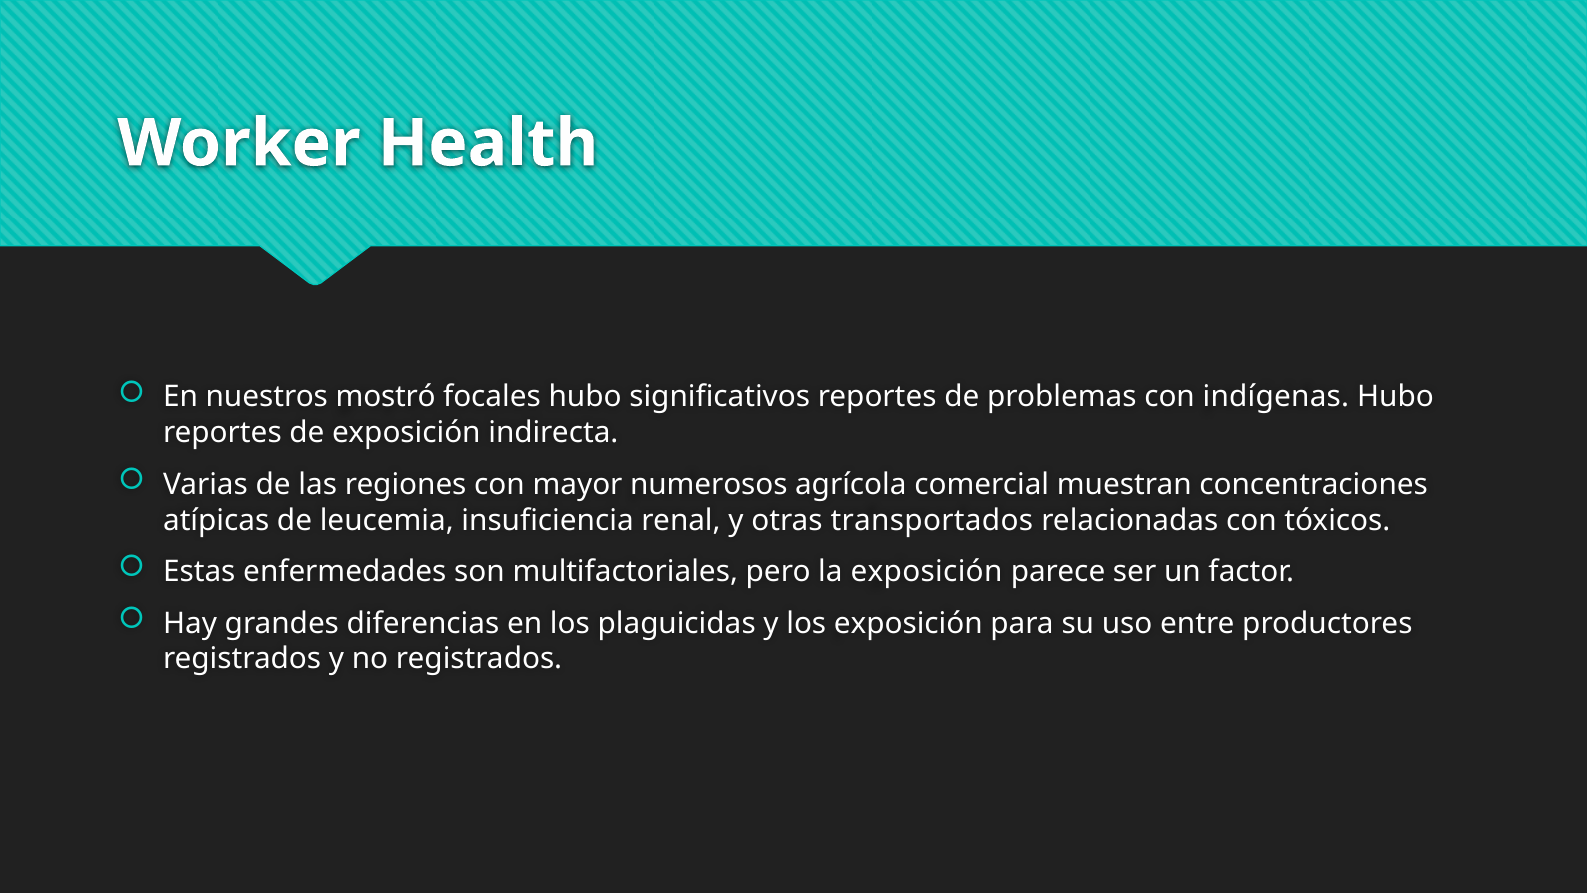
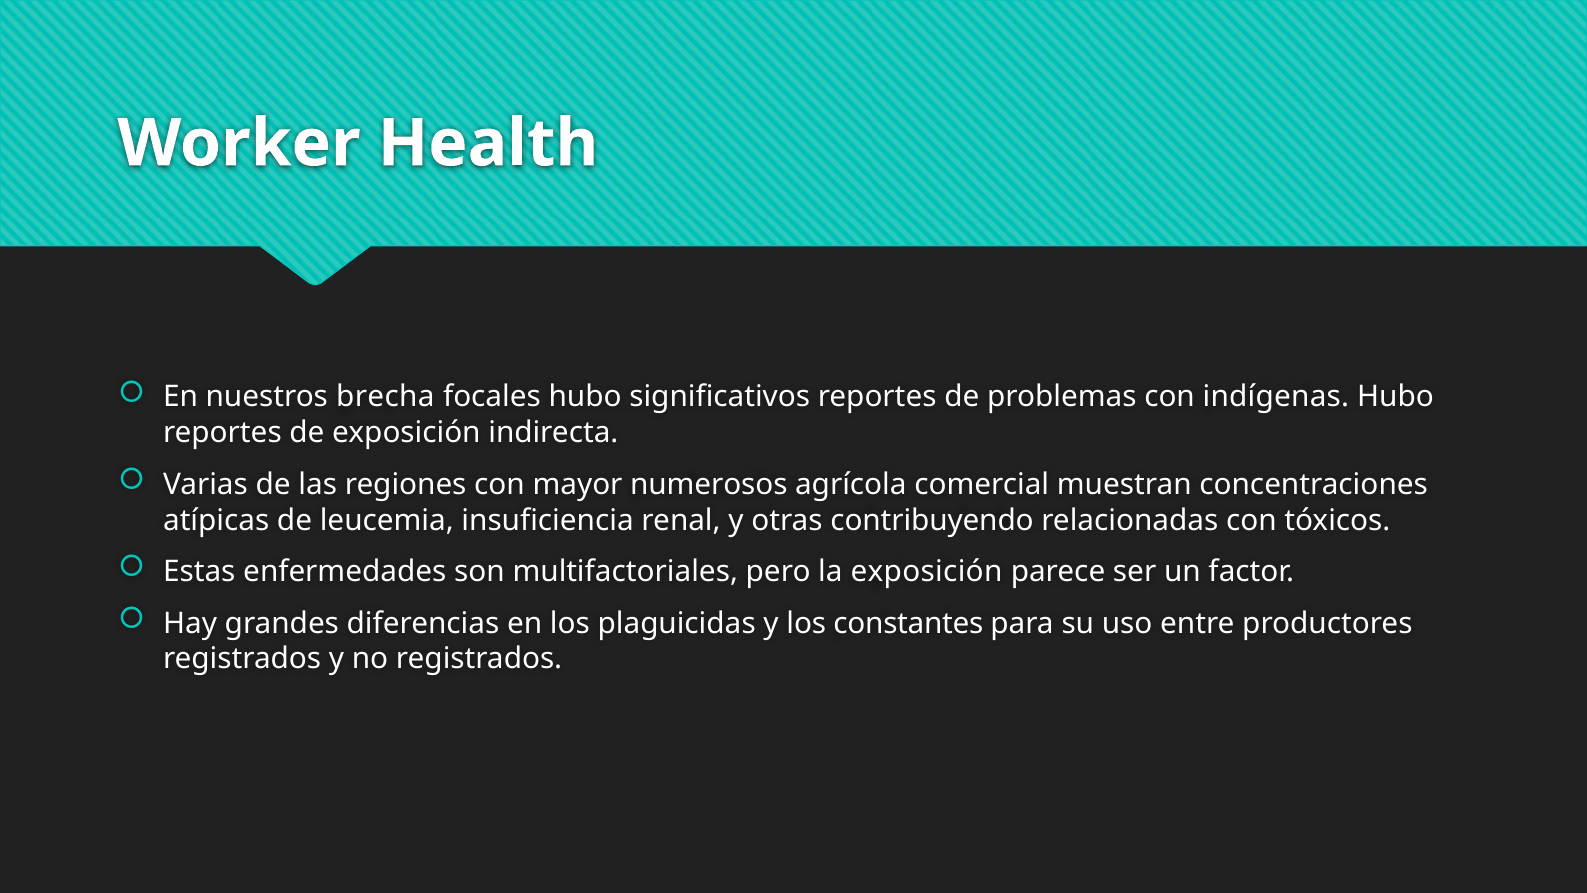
mostró: mostró -> brecha
transportados: transportados -> contribuyendo
los exposición: exposición -> constantes
